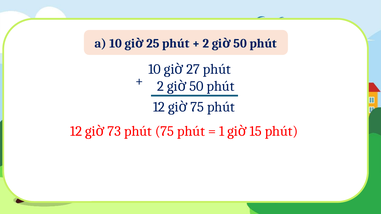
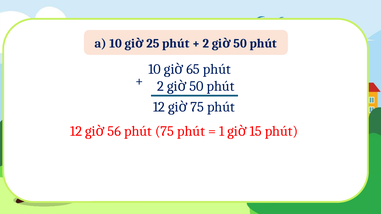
27: 27 -> 65
73: 73 -> 56
